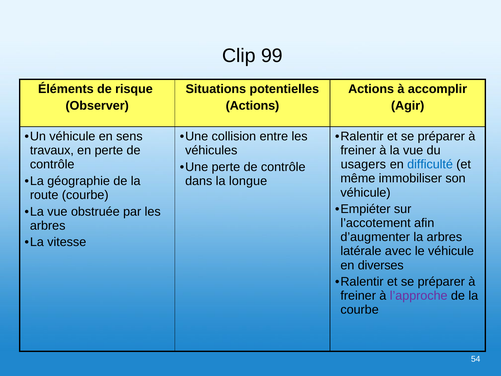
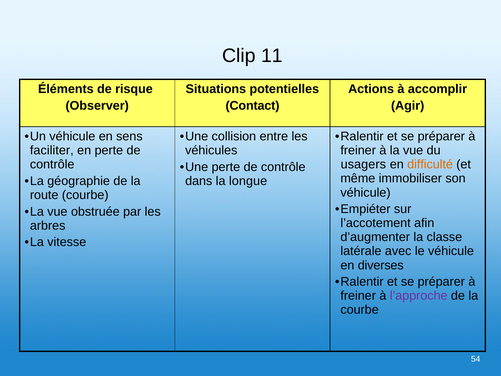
99: 99 -> 11
Actions at (252, 106): Actions -> Contact
travaux: travaux -> faciliter
difficulté colour: blue -> orange
la arbres: arbres -> classe
